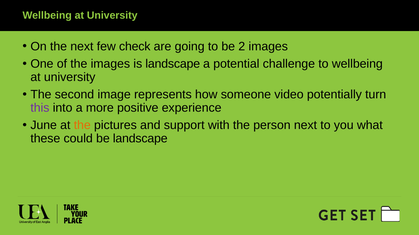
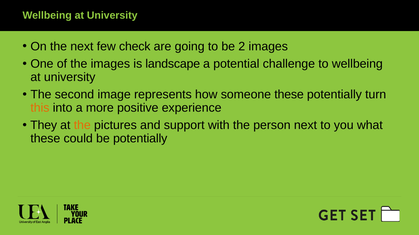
someone video: video -> these
this colour: purple -> orange
June: June -> They
be landscape: landscape -> potentially
